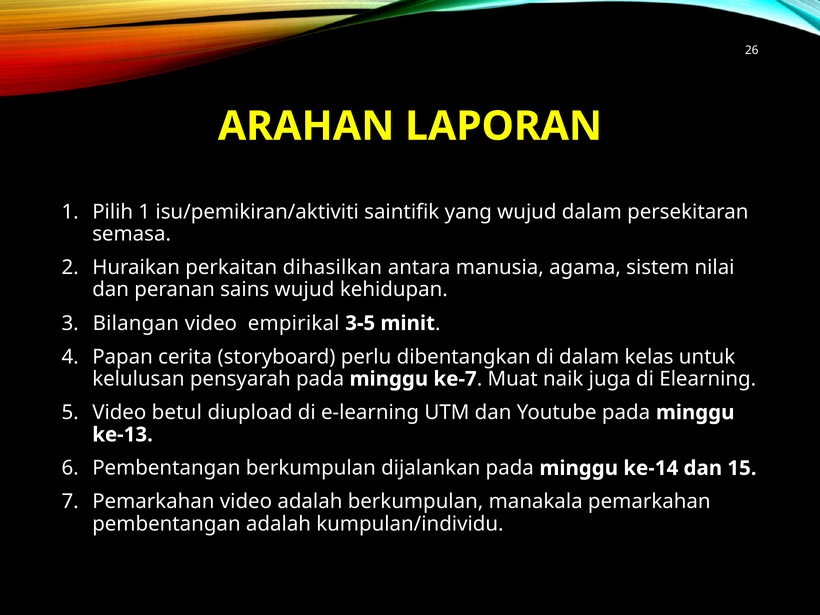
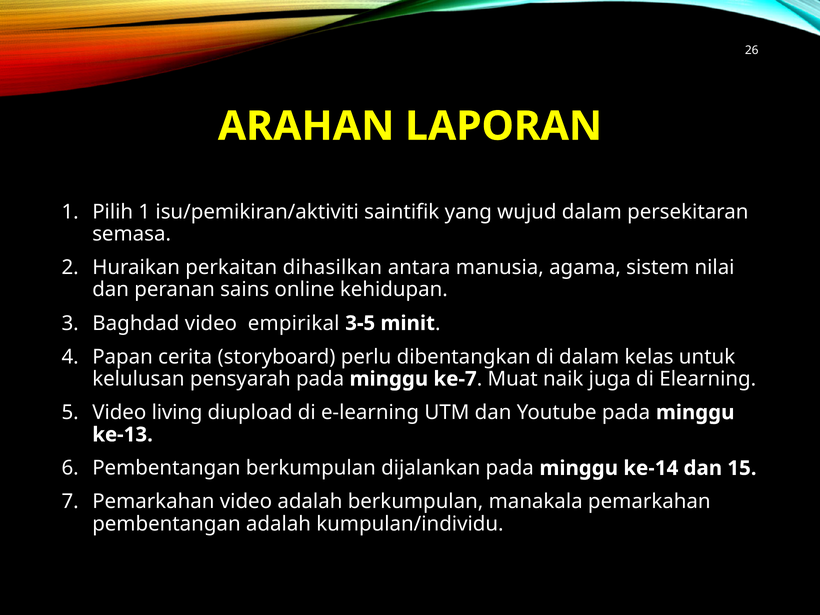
sains wujud: wujud -> online
Bilangan: Bilangan -> Baghdad
betul: betul -> living
